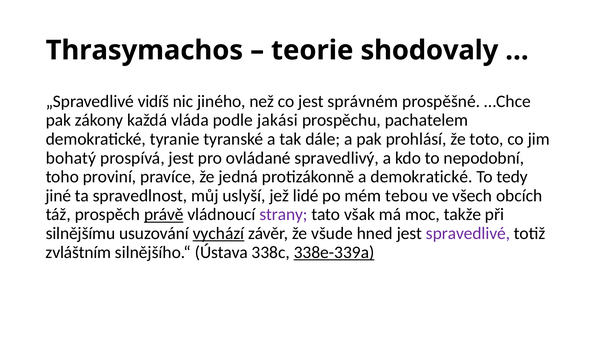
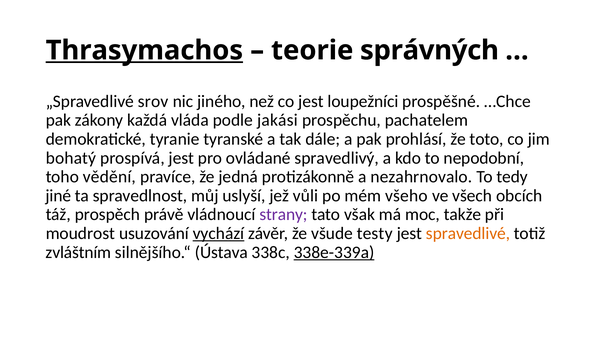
Thrasymachos underline: none -> present
shodovaly: shodovaly -> správných
vidíš: vidíš -> srov
správném: správném -> loupežníci
proviní: proviní -> vědění
a demokratické: demokratické -> nezahrnovalo
lidé: lidé -> vůli
tebou: tebou -> všeho
právě underline: present -> none
silnějšímu: silnějšímu -> moudrost
hned: hned -> testy
spravedlivé colour: purple -> orange
